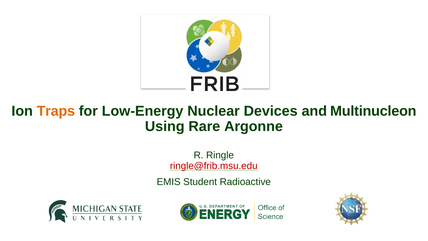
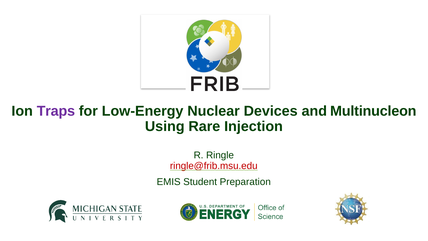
Traps colour: orange -> purple
Argonne: Argonne -> Injection
Radioactive: Radioactive -> Preparation
